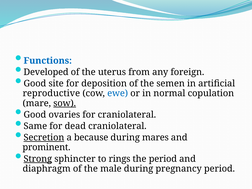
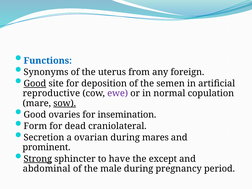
Developed: Developed -> Synonyms
Good at (35, 84) underline: none -> present
ewe colour: blue -> purple
for craniolateral: craniolateral -> insemination
Same: Same -> Form
Secretion underline: present -> none
because: because -> ovarian
rings: rings -> have
the period: period -> except
diaphragm: diaphragm -> abdominal
